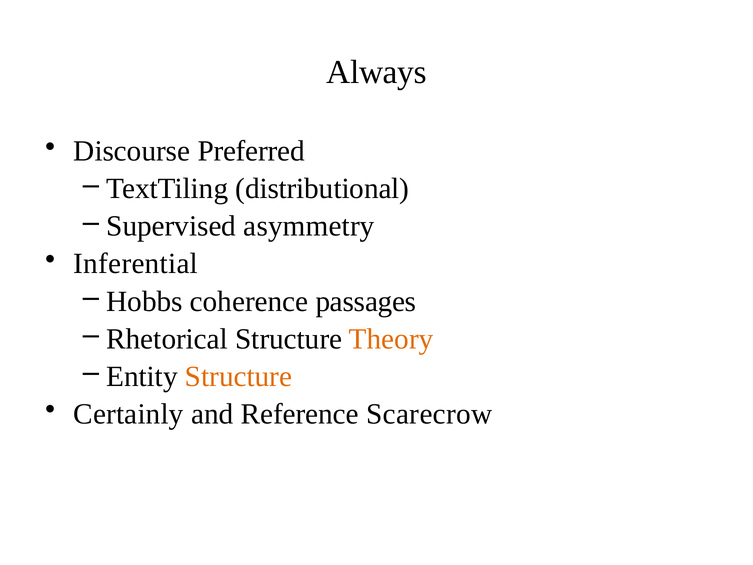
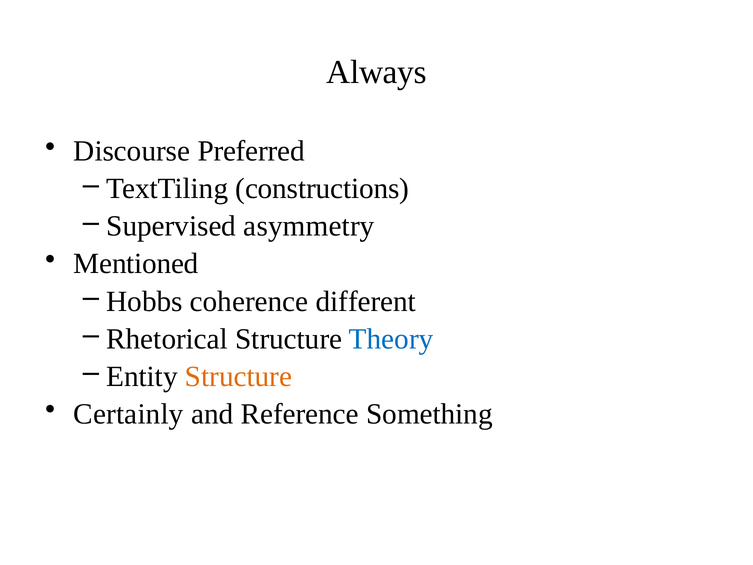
distributional: distributional -> constructions
Inferential: Inferential -> Mentioned
passages: passages -> different
Theory colour: orange -> blue
Scarecrow: Scarecrow -> Something
